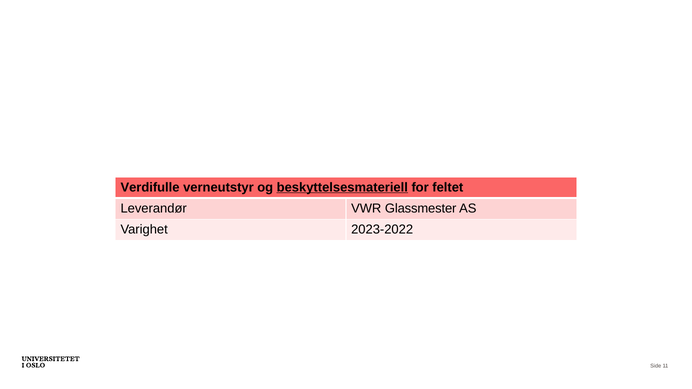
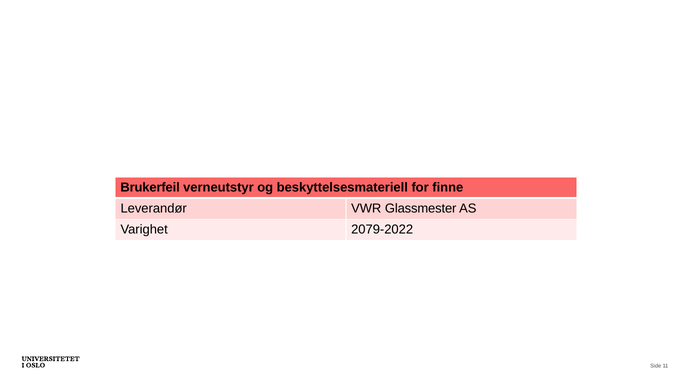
Verdifulle: Verdifulle -> Brukerfeil
beskyttelsesmateriell underline: present -> none
feltet: feltet -> finne
2023-2022: 2023-2022 -> 2079-2022
